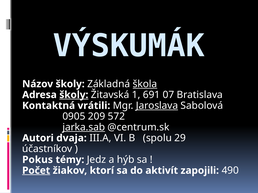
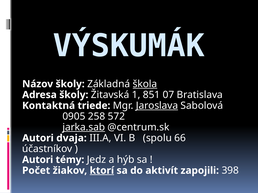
školy at (74, 95) underline: present -> none
691: 691 -> 851
vrátili: vrátili -> triede
209: 209 -> 258
29: 29 -> 66
Pokus at (38, 160): Pokus -> Autori
Počet underline: present -> none
ktorí underline: none -> present
490: 490 -> 398
